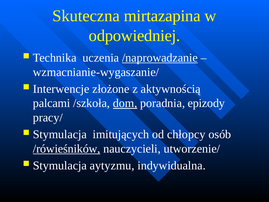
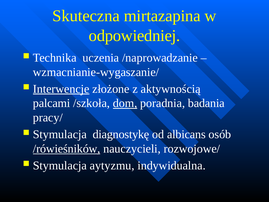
/naprowadzanie underline: present -> none
Interwencje underline: none -> present
epizody: epizody -> badania
imitujących: imitujących -> diagnostykę
chłopcy: chłopcy -> albicans
utworzenie/: utworzenie/ -> rozwojowe/
